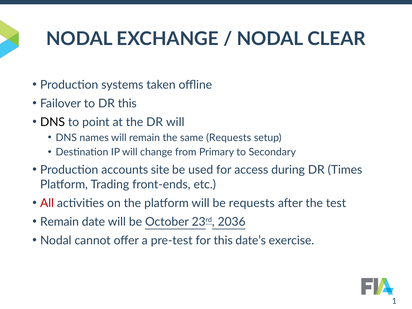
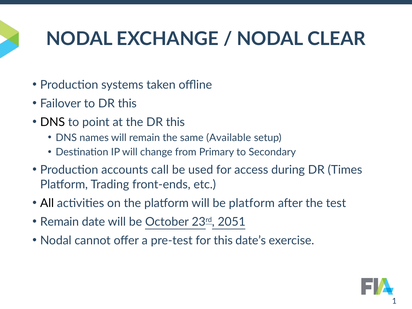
the DR will: will -> this
same Requests: Requests -> Available
site: site -> call
All colour: red -> black
be requests: requests -> platform
2036: 2036 -> 2051
